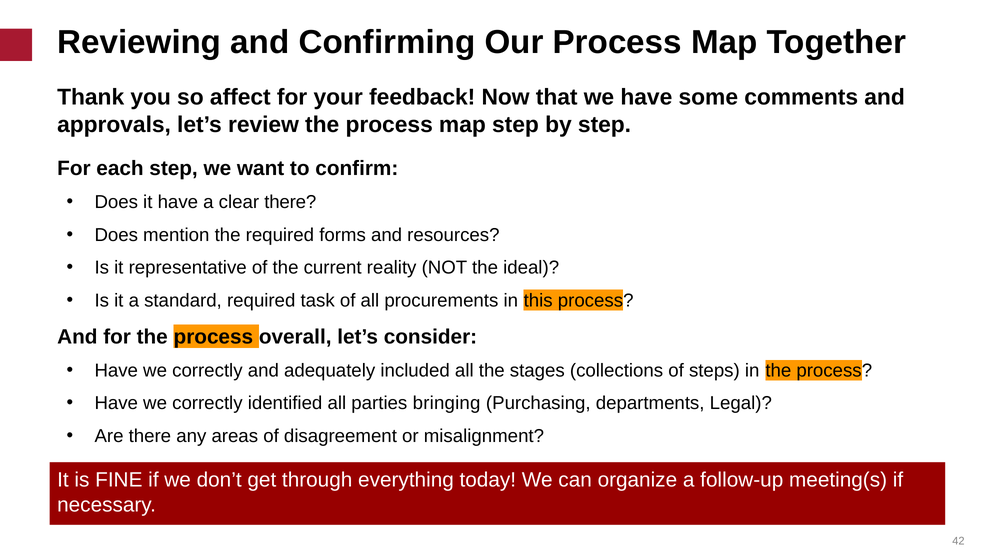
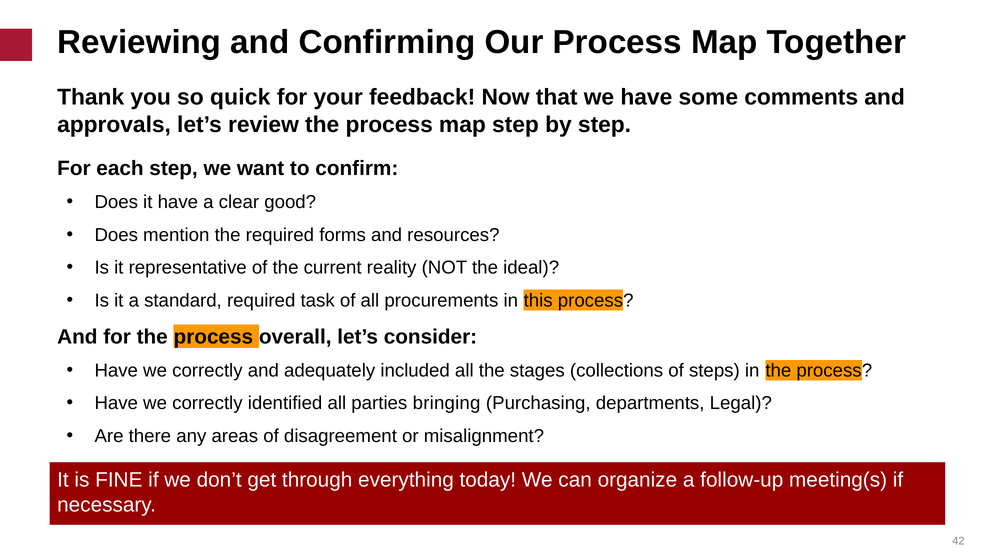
affect: affect -> quick
clear there: there -> good
